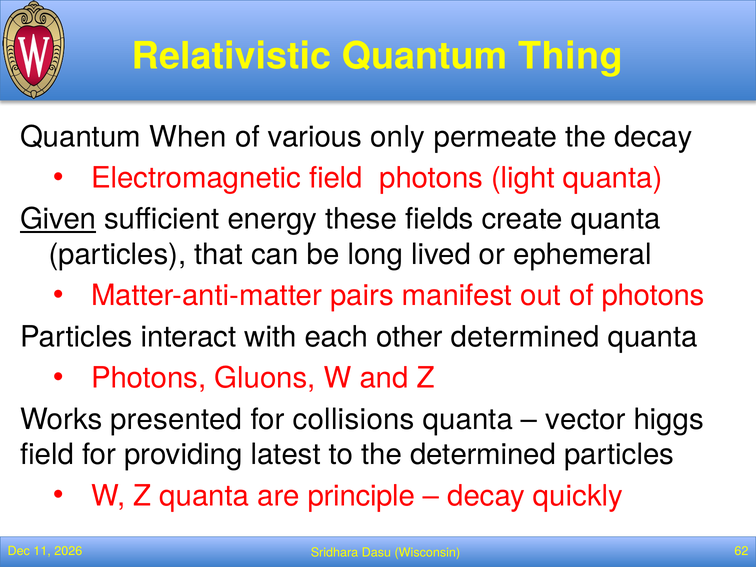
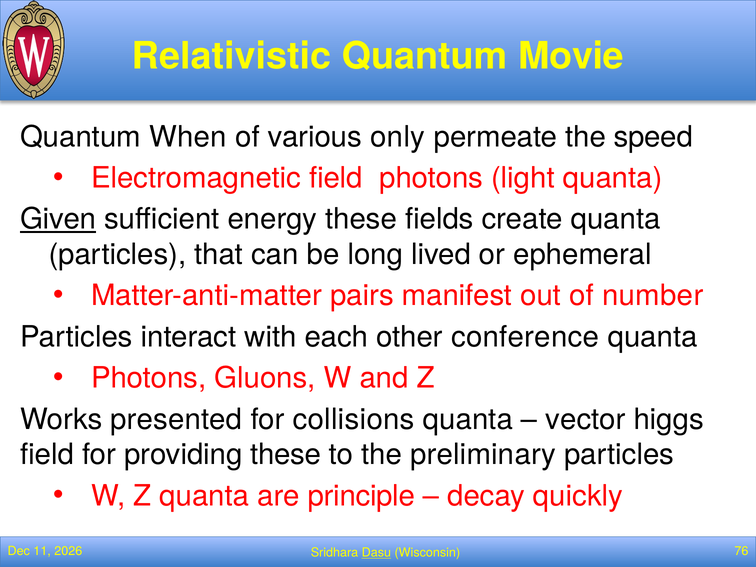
Thing: Thing -> Movie
the decay: decay -> speed
of photons: photons -> number
other determined: determined -> conference
providing latest: latest -> these
the determined: determined -> preliminary
62: 62 -> 76
Dasu underline: none -> present
